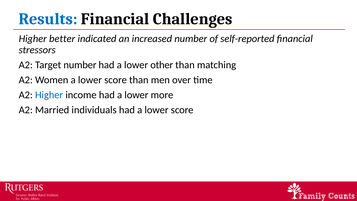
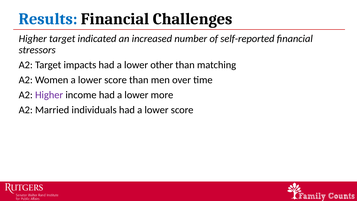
Higher better: better -> target
Target number: number -> impacts
Higher at (49, 95) colour: blue -> purple
